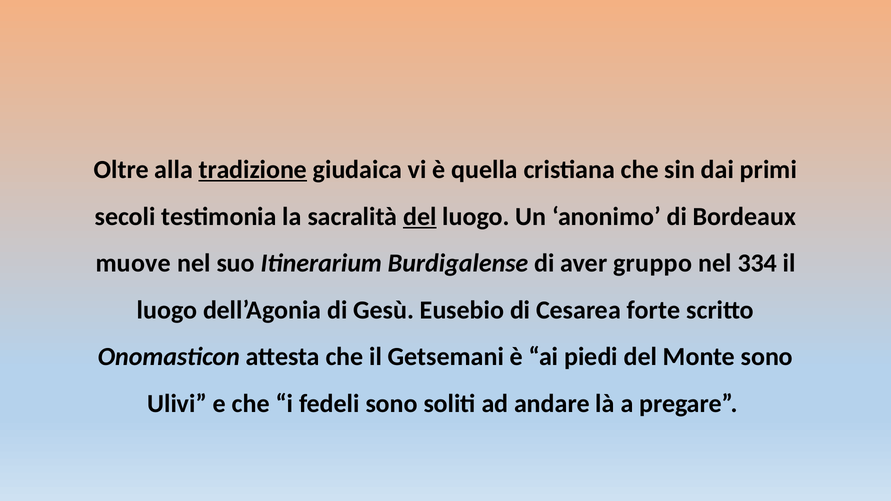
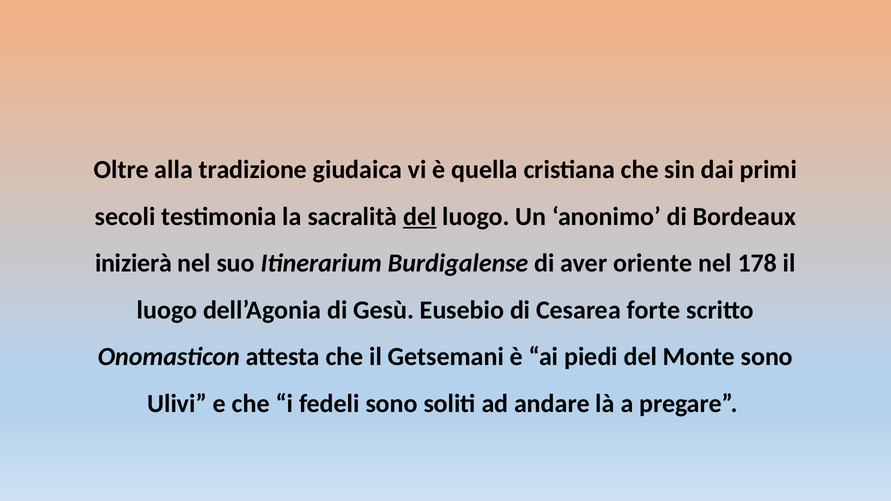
tradizione underline: present -> none
muove: muove -> inizierà
gruppo: gruppo -> oriente
334: 334 -> 178
